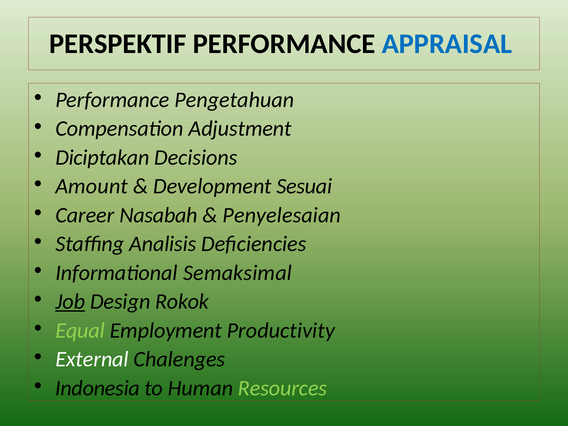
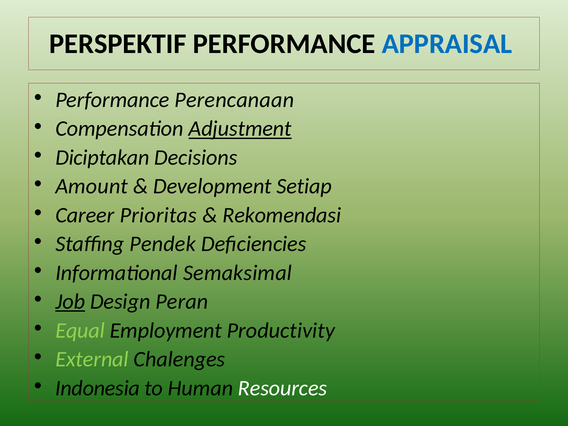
Pengetahuan: Pengetahuan -> Perencanaan
Adjustment underline: none -> present
Sesuai: Sesuai -> Setiap
Nasabah: Nasabah -> Prioritas
Penyelesaian: Penyelesaian -> Rekomendasi
Analisis: Analisis -> Pendek
Rokok: Rokok -> Peran
External colour: white -> light green
Resources colour: light green -> white
